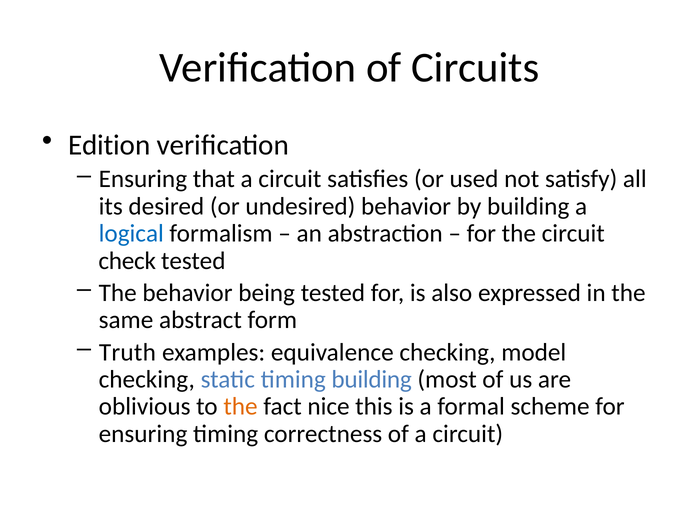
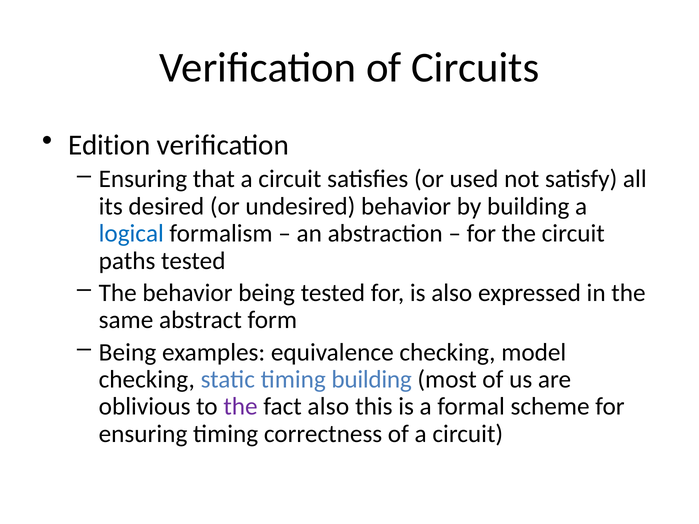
check: check -> paths
Truth at (127, 352): Truth -> Being
the at (241, 407) colour: orange -> purple
fact nice: nice -> also
